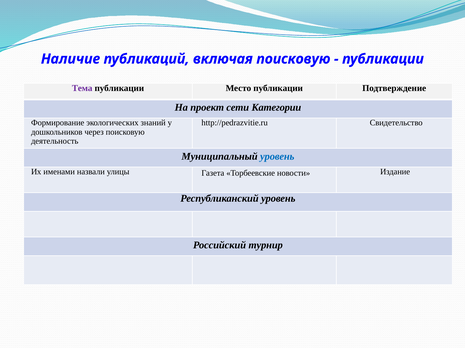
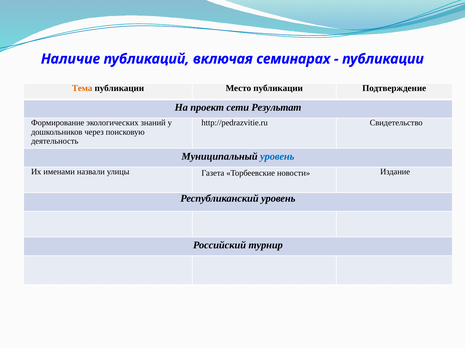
включая поисковую: поисковую -> семинарах
Тема colour: purple -> orange
Категории: Категории -> Результат
